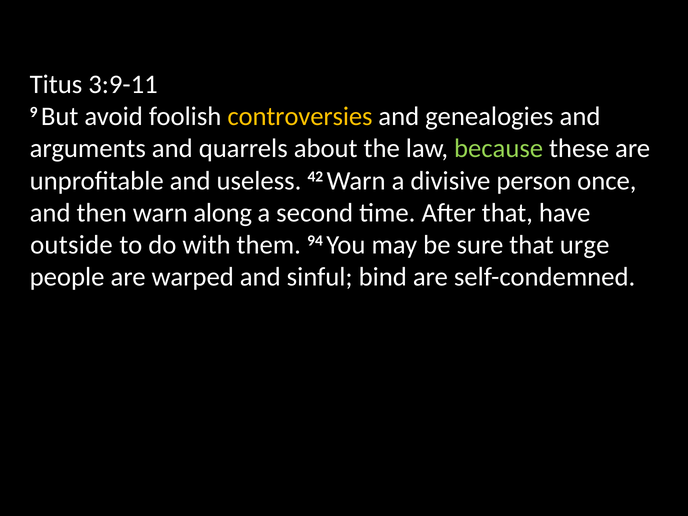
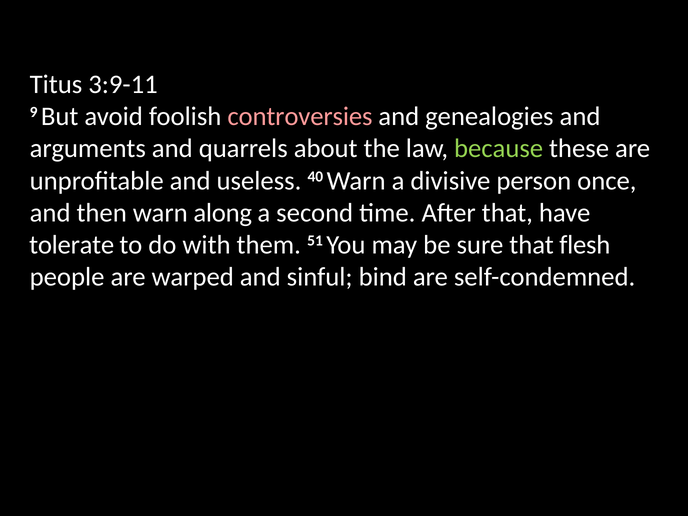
controversies colour: yellow -> pink
42: 42 -> 40
outside: outside -> tolerate
94: 94 -> 51
urge: urge -> flesh
